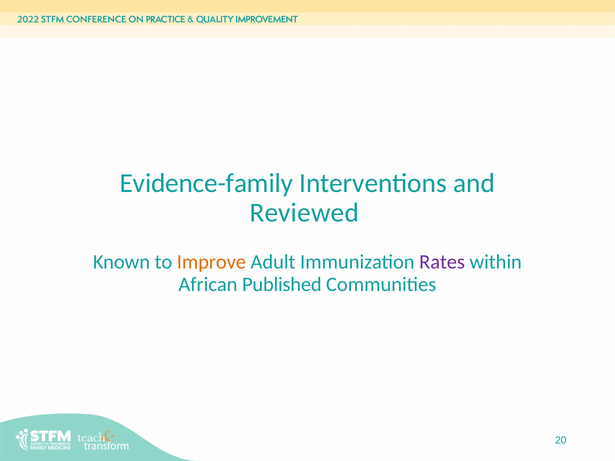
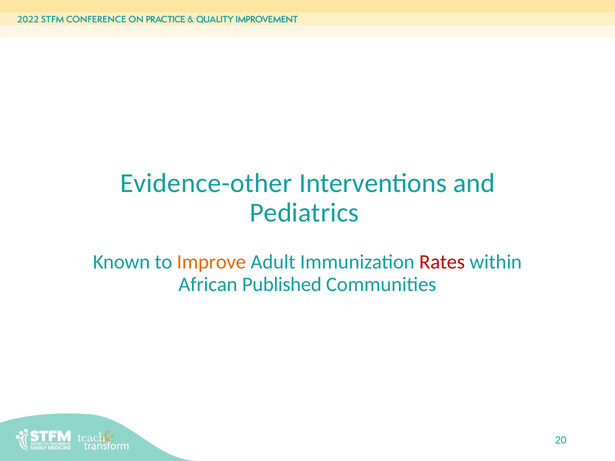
Evidence-family: Evidence-family -> Evidence-other
Reviewed: Reviewed -> Pediatrics
Rates colour: purple -> red
